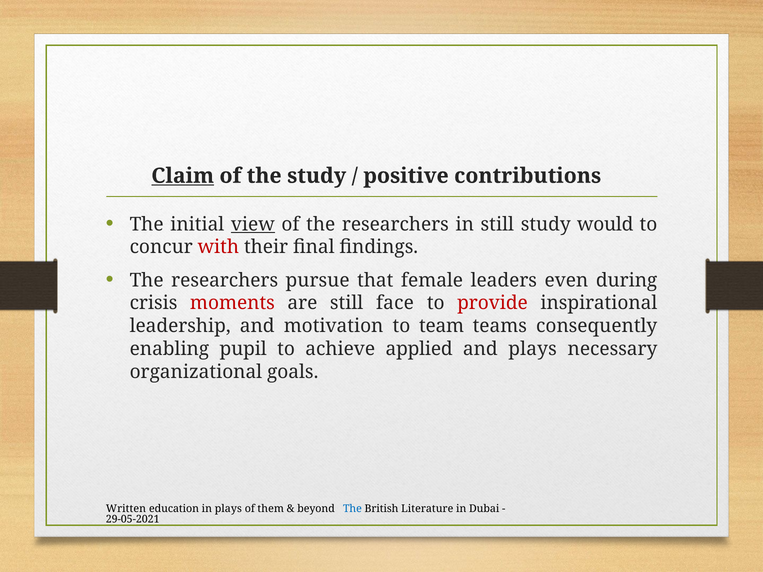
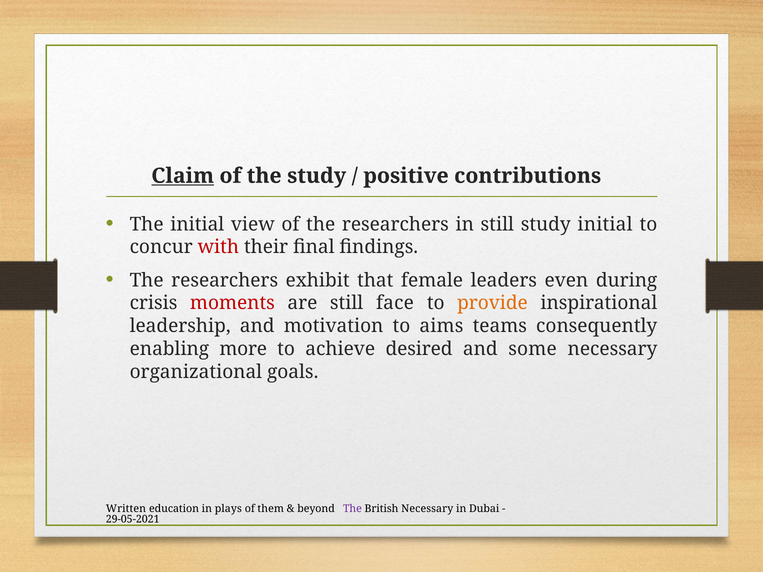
view underline: present -> none
study would: would -> initial
pursue: pursue -> exhibit
provide colour: red -> orange
team: team -> aims
pupil: pupil -> more
applied: applied -> desired
and plays: plays -> some
The at (352, 509) colour: blue -> purple
British Literature: Literature -> Necessary
